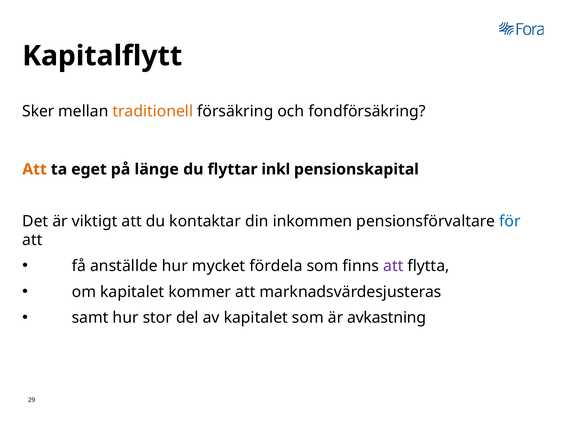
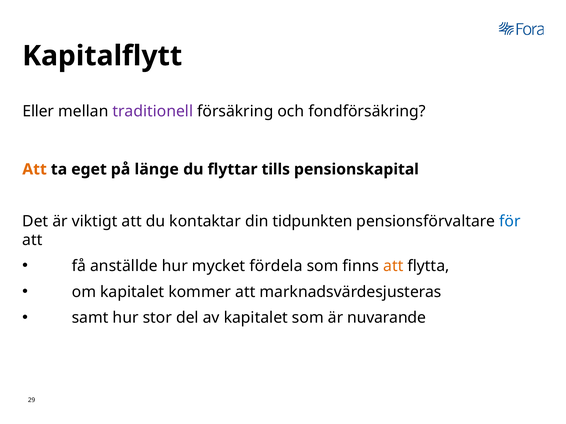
Sker: Sker -> Eller
traditionell colour: orange -> purple
inkl: inkl -> tills
inkommen: inkommen -> tidpunkten
att at (393, 266) colour: purple -> orange
avkastning: avkastning -> nuvarande
